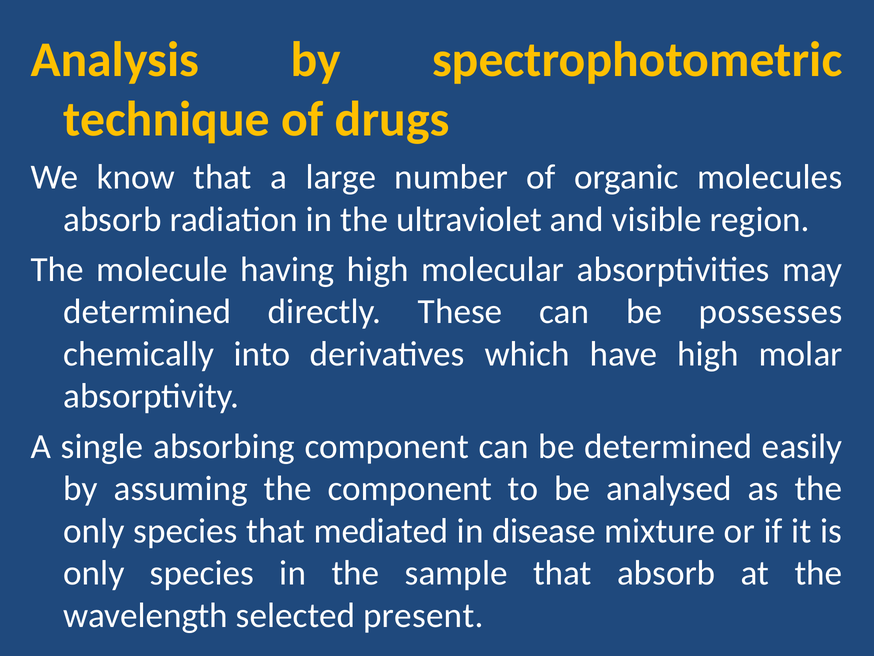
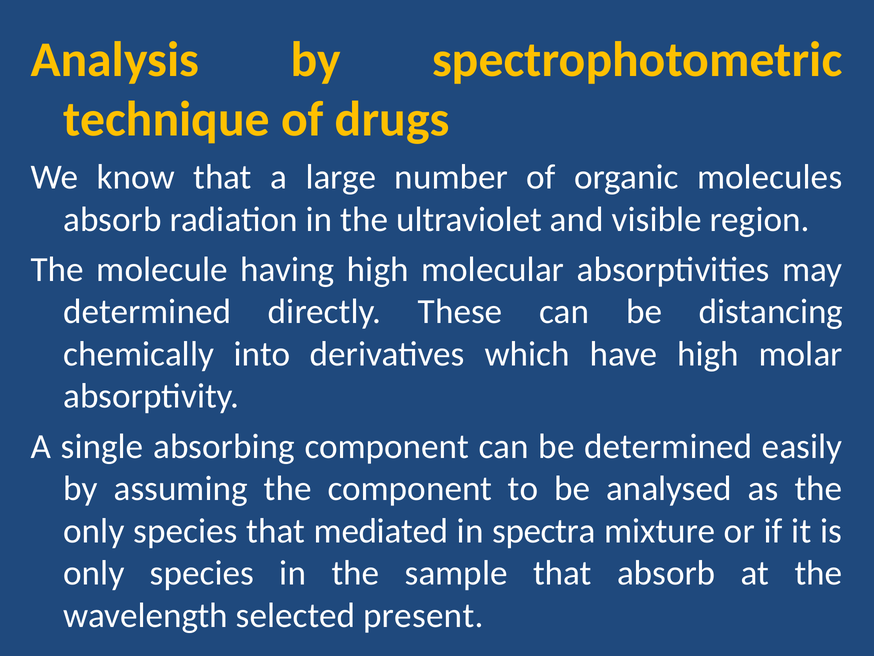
possesses: possesses -> distancing
disease: disease -> spectra
